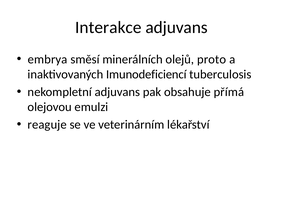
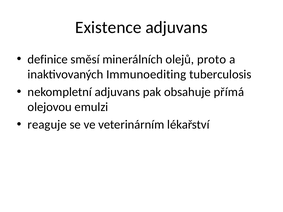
Interakce: Interakce -> Existence
embrya: embrya -> definice
Imunodeficiencí: Imunodeficiencí -> Immunoediting
